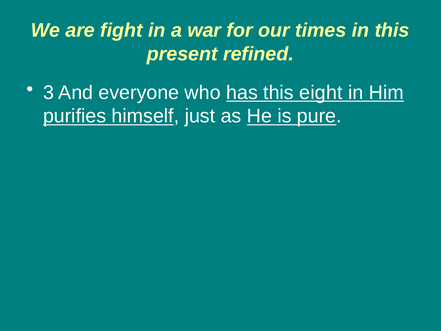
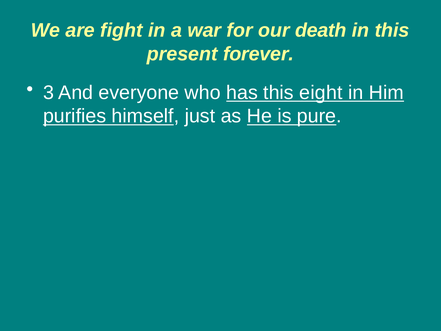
times: times -> death
refined: refined -> forever
